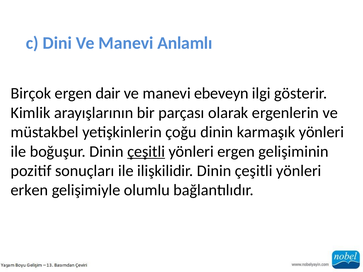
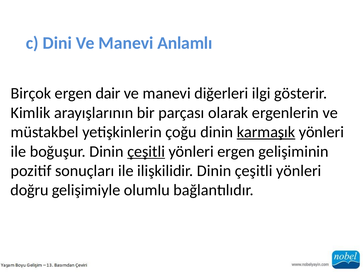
ebeveyn: ebeveyn -> diğerleri
karmaşık underline: none -> present
erken: erken -> doğru
